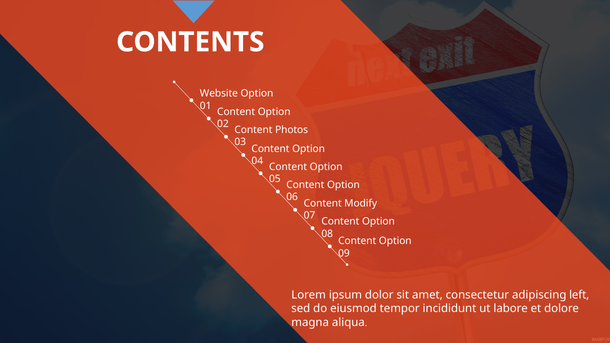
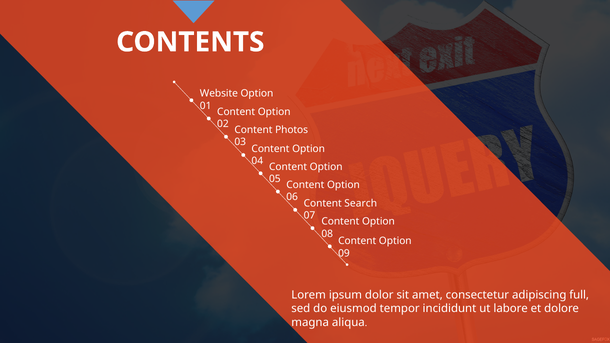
Modify: Modify -> Search
left: left -> full
